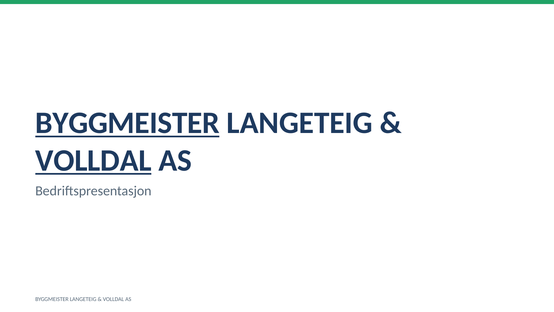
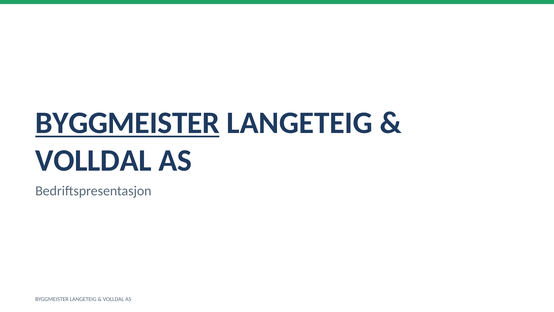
VOLLDAL at (93, 160) underline: present -> none
